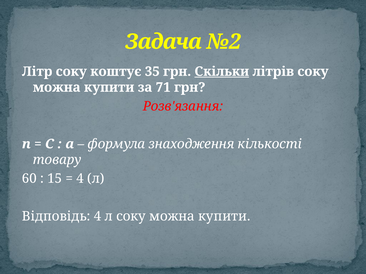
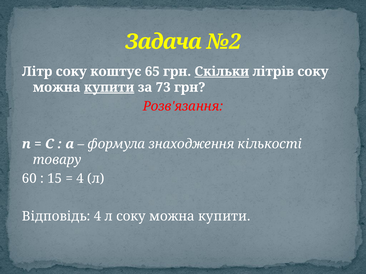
35: 35 -> 65
купити at (109, 87) underline: none -> present
71: 71 -> 73
